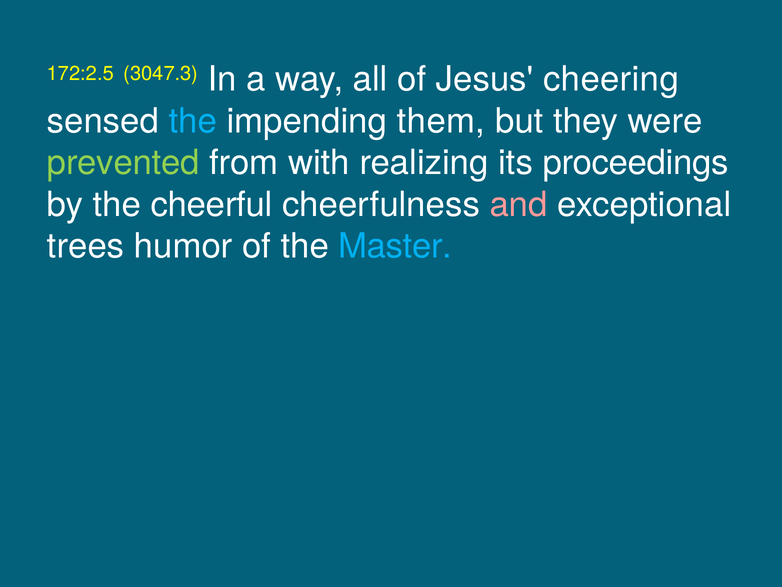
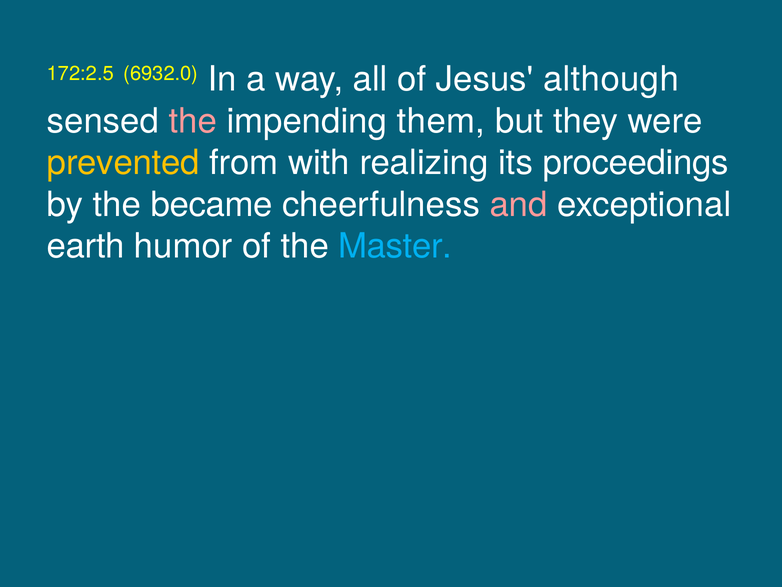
3047.3: 3047.3 -> 6932.0
cheering: cheering -> although
the at (193, 121) colour: light blue -> pink
prevented colour: light green -> yellow
cheerful: cheerful -> became
trees: trees -> earth
